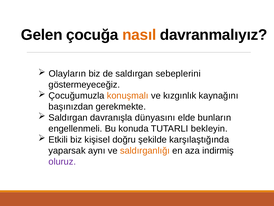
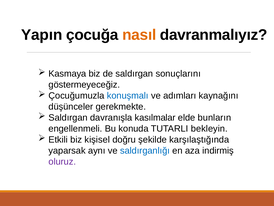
Gelen: Gelen -> Yapın
Olayların: Olayların -> Kasmaya
sebeplerini: sebeplerini -> sonuçlarını
konuşmalı colour: orange -> blue
kızgınlık: kızgınlık -> adımları
başınızdan: başınızdan -> düşünceler
dünyasını: dünyasını -> kasılmalar
saldırganlığı colour: orange -> blue
